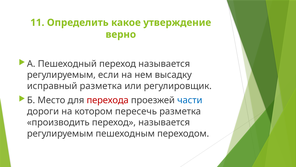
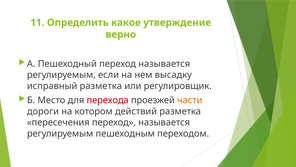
части colour: blue -> orange
пересечь: пересечь -> действий
производить: производить -> пересечения
